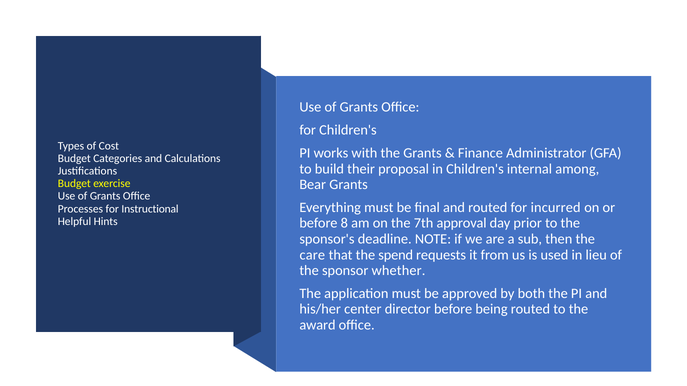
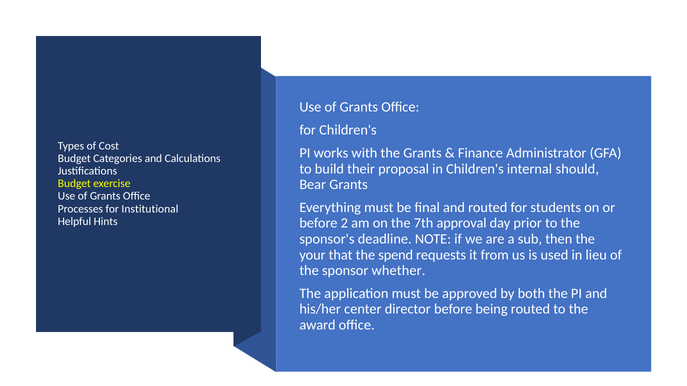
among: among -> should
incurred: incurred -> students
Instructional: Instructional -> Institutional
8: 8 -> 2
care: care -> your
